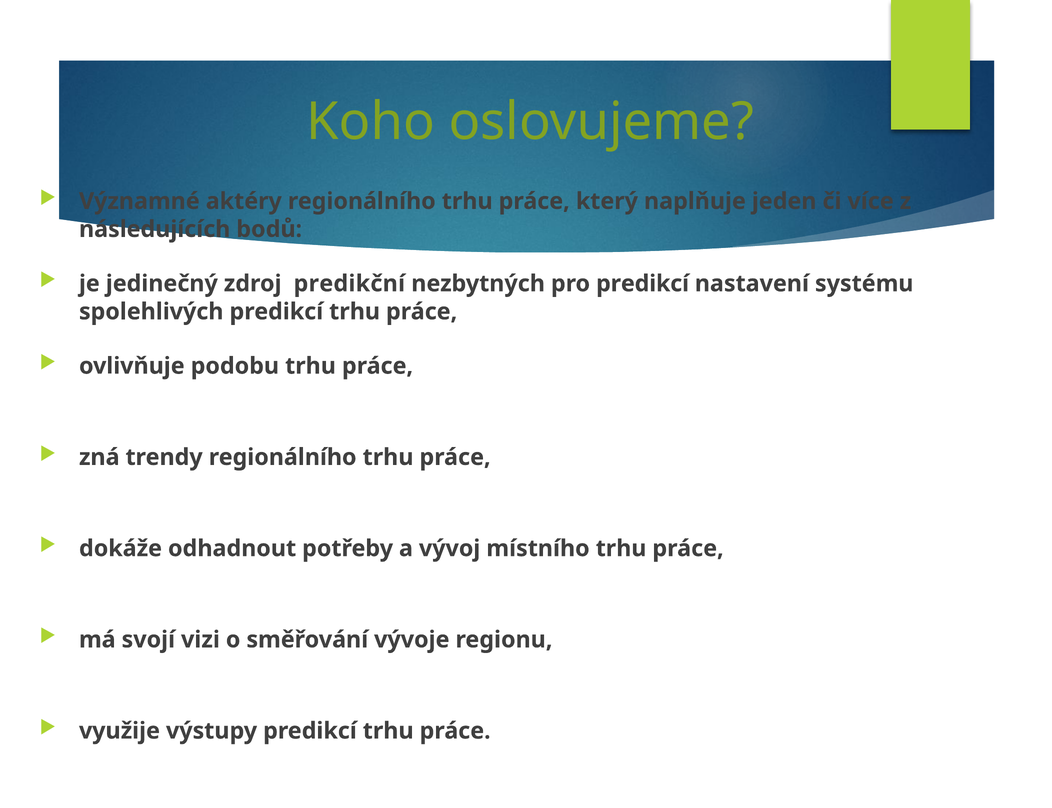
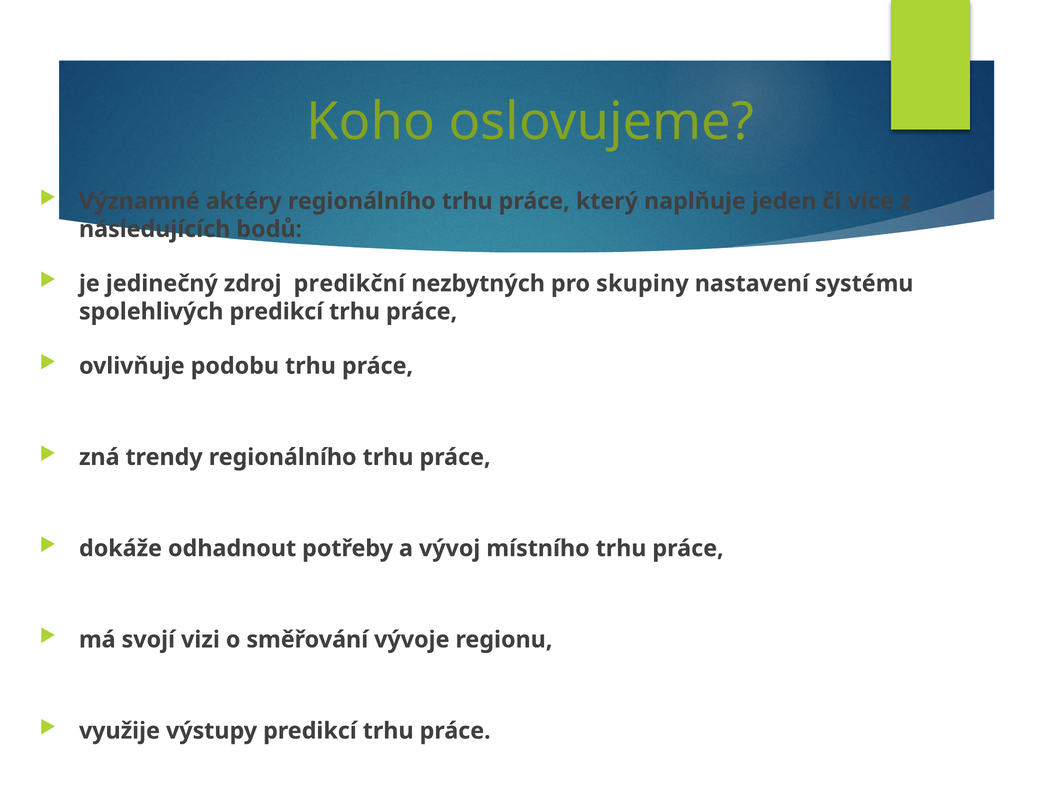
pro predikcí: predikcí -> skupiny
